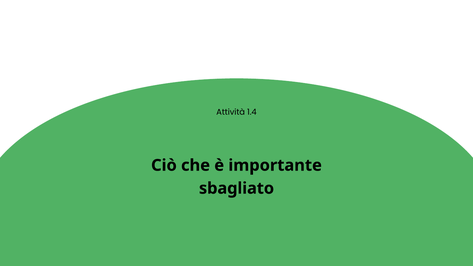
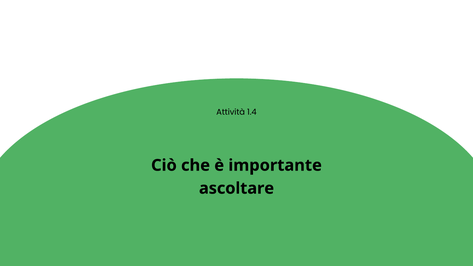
sbagliato: sbagliato -> ascoltare
